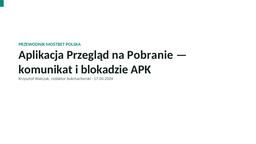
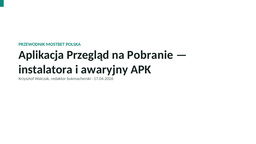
komunikat: komunikat -> instalatora
blokadzie: blokadzie -> awaryjny
